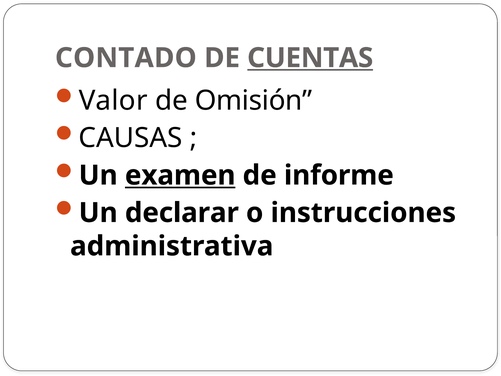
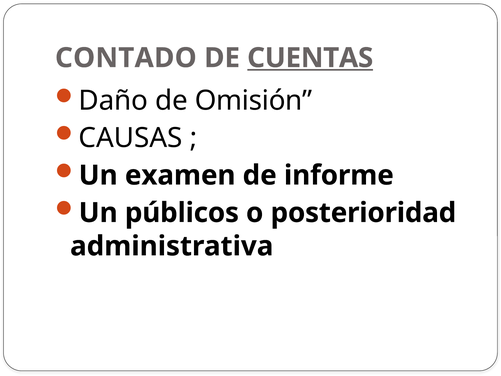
Valor: Valor -> Daño
examen underline: present -> none
declarar: declarar -> públicos
instrucciones: instrucciones -> posterioridad
